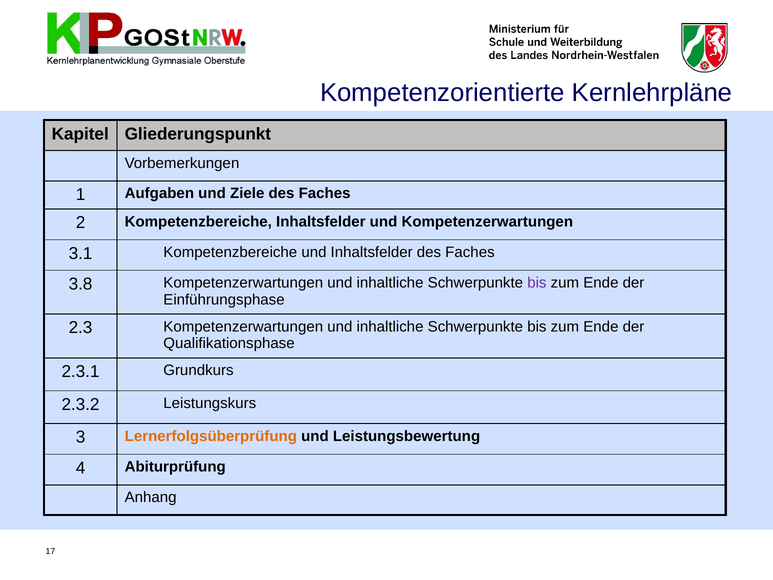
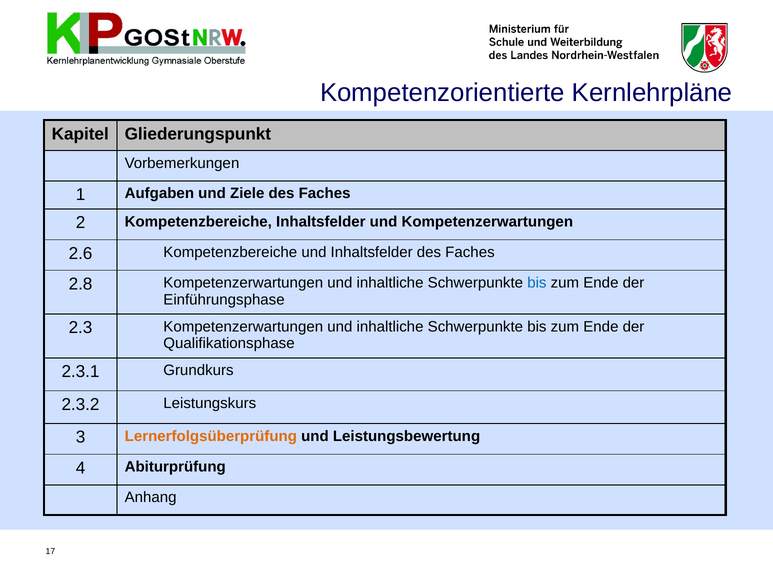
3.1: 3.1 -> 2.6
3.8: 3.8 -> 2.8
bis at (537, 283) colour: purple -> blue
